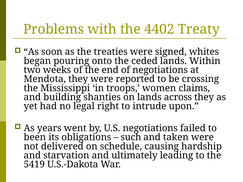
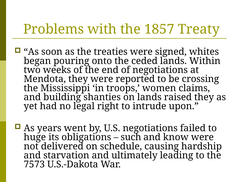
4402: 4402 -> 1857
across: across -> raised
been: been -> huge
taken: taken -> know
5419: 5419 -> 7573
